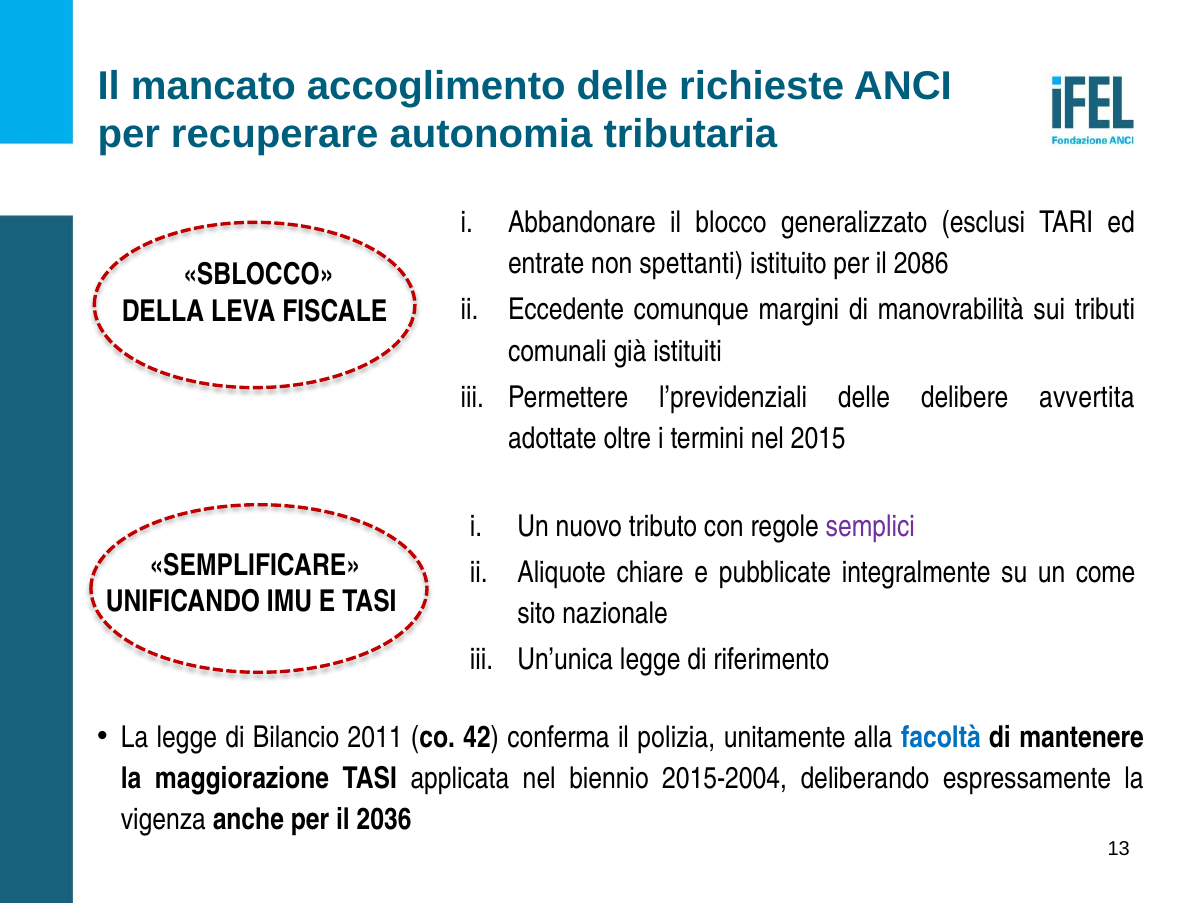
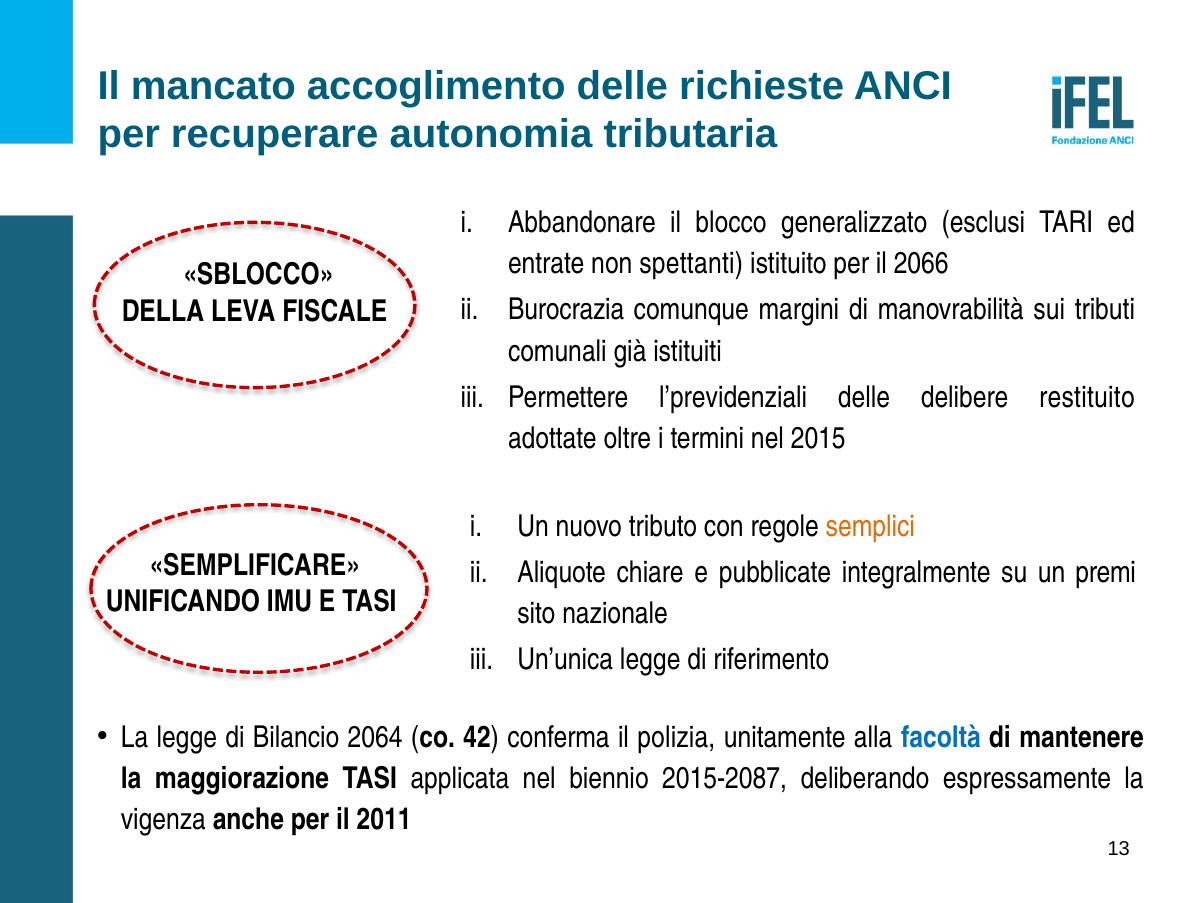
2086: 2086 -> 2066
Eccedente: Eccedente -> Burocrazia
avvertita: avvertita -> restituito
semplici colour: purple -> orange
come: come -> premi
2011: 2011 -> 2064
2015-2004: 2015-2004 -> 2015-2087
2036: 2036 -> 2011
